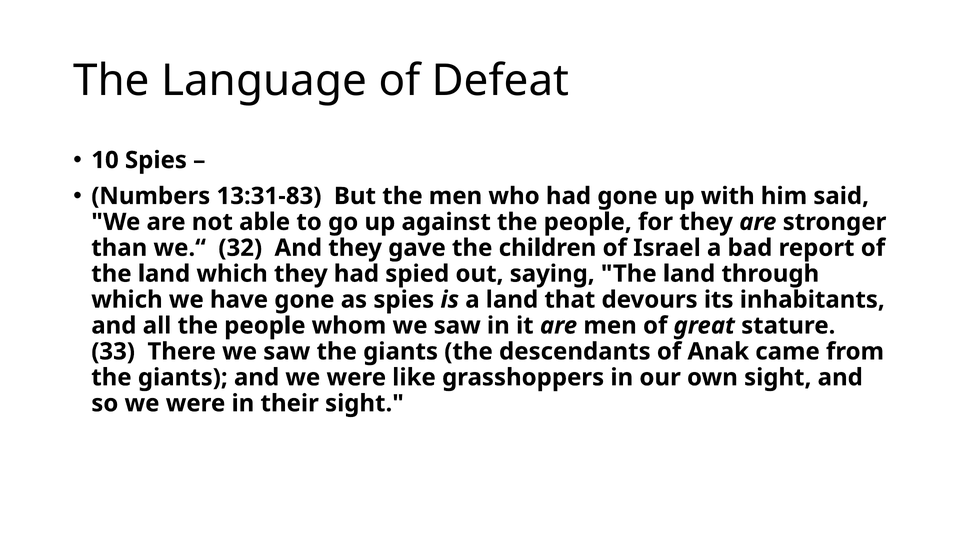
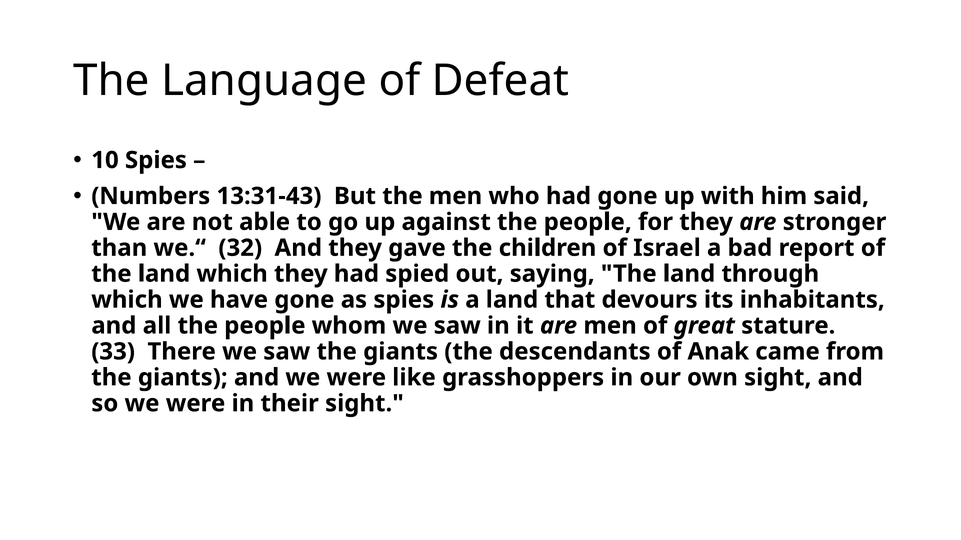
13:31-83: 13:31-83 -> 13:31-43
